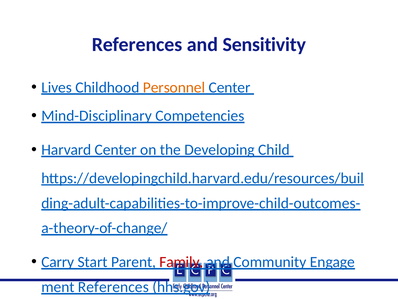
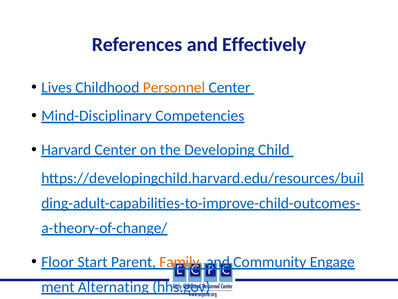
Sensitivity: Sensitivity -> Effectively
Carry: Carry -> Floor
Family colour: red -> orange
References at (113, 286): References -> Alternating
